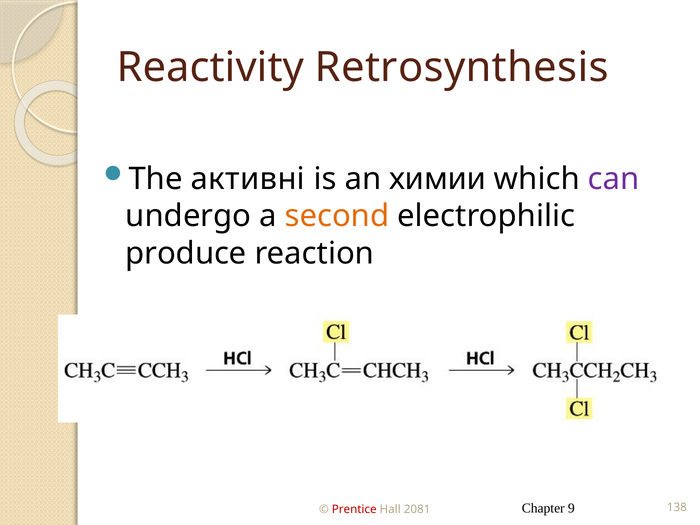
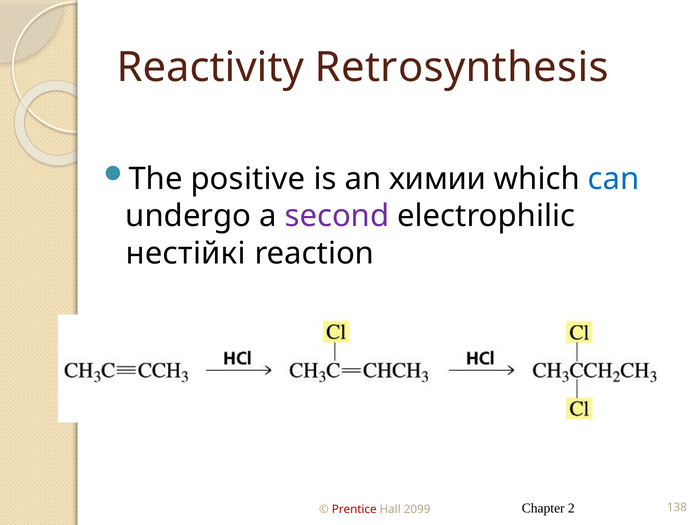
активні: активні -> positive
can colour: purple -> blue
second colour: orange -> purple
produce: produce -> нестійкі
9: 9 -> 2
2081: 2081 -> 2099
